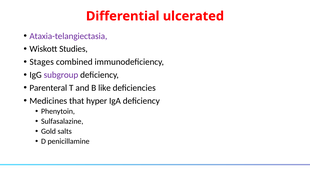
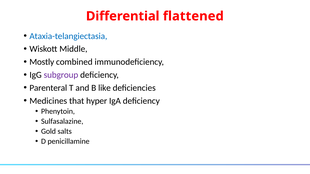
ulcerated: ulcerated -> flattened
Ataxia-telangiectasia colour: purple -> blue
Studies: Studies -> Middle
Stages: Stages -> Mostly
